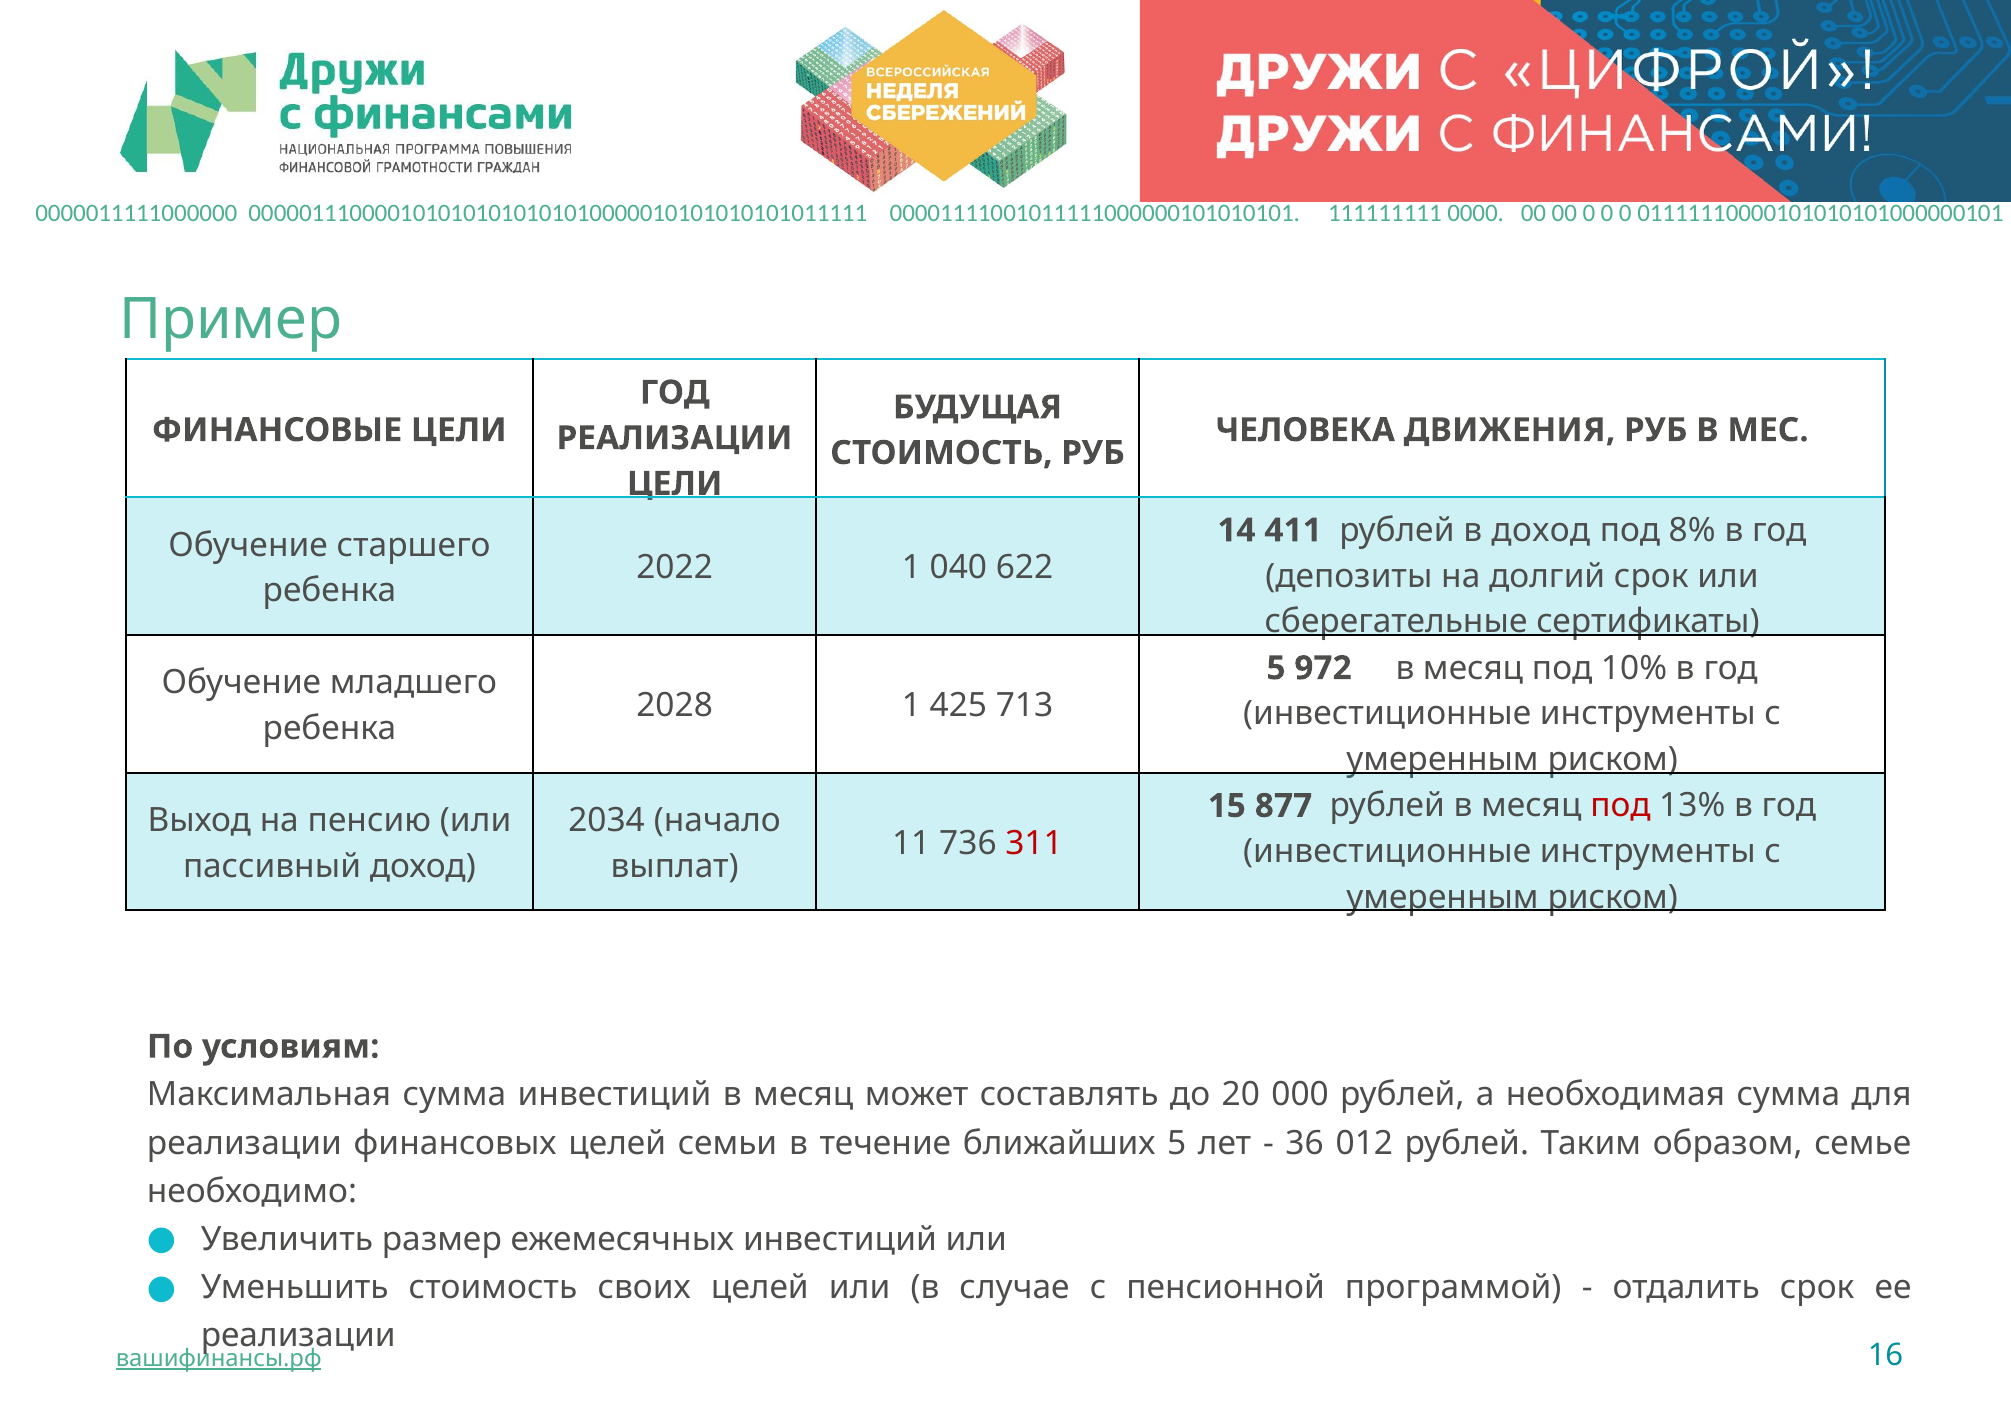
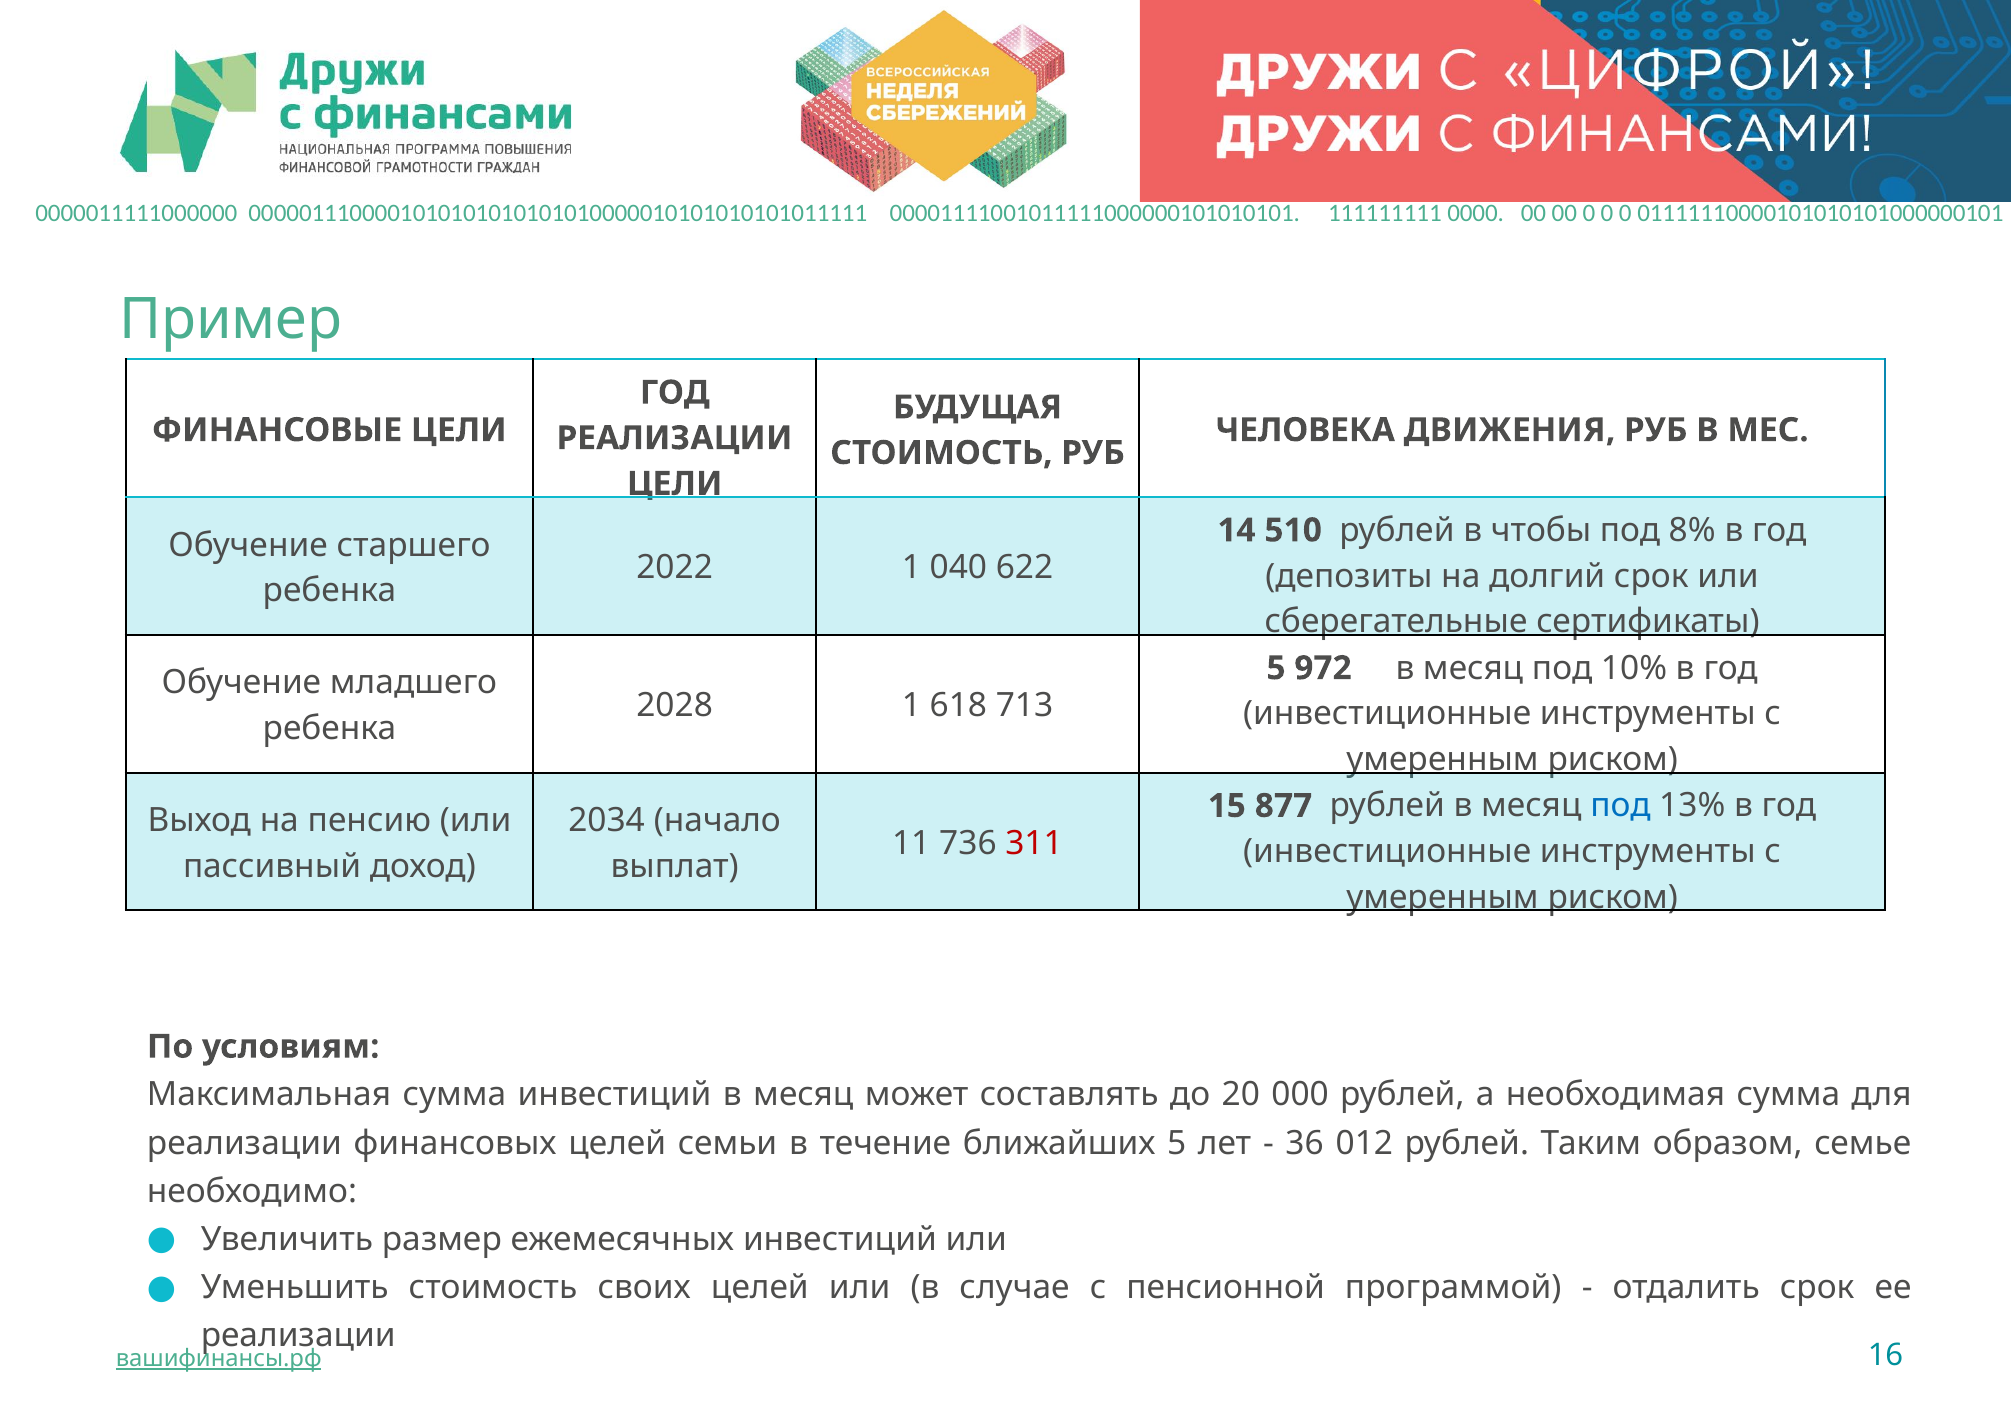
411: 411 -> 510
в доход: доход -> чтобы
425: 425 -> 618
под at (1620, 806) colour: red -> blue
